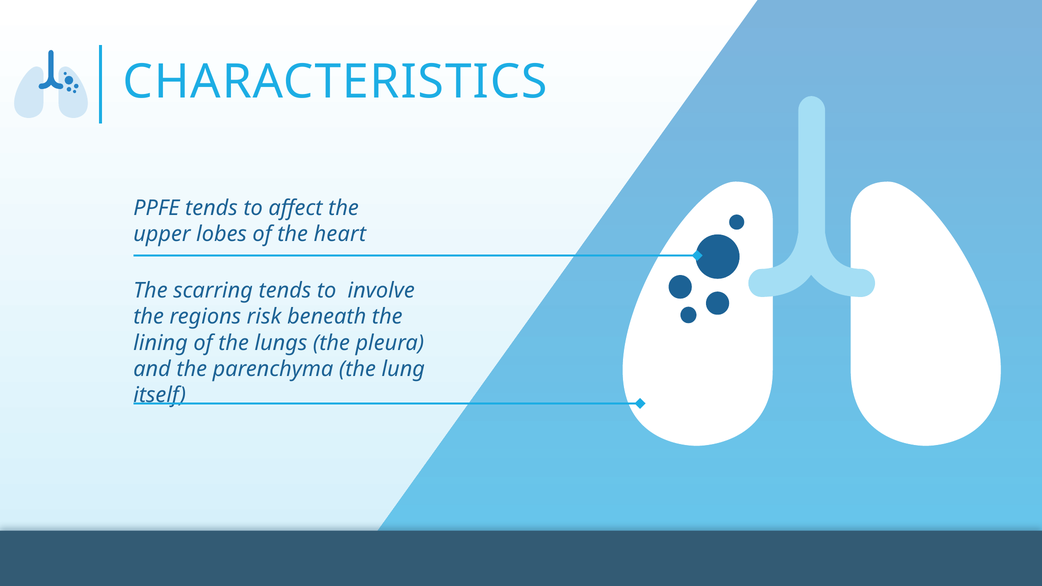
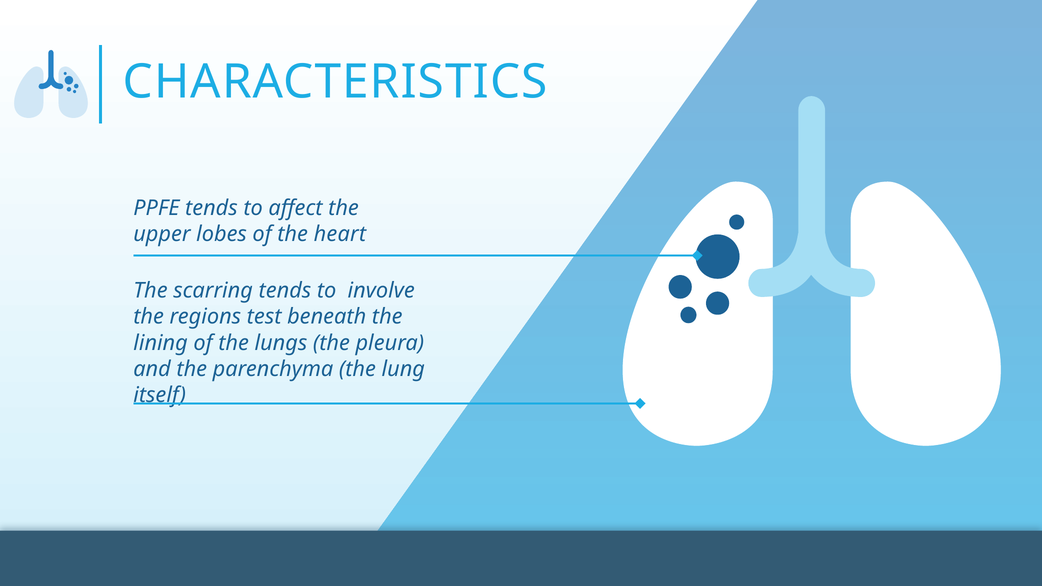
risk: risk -> test
